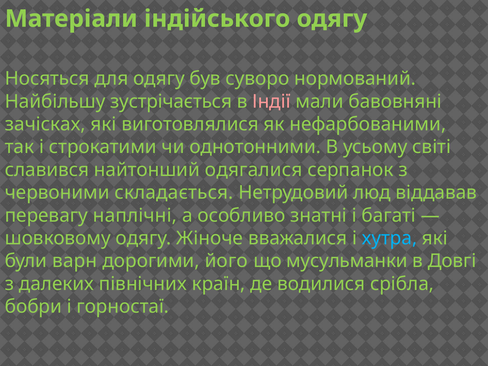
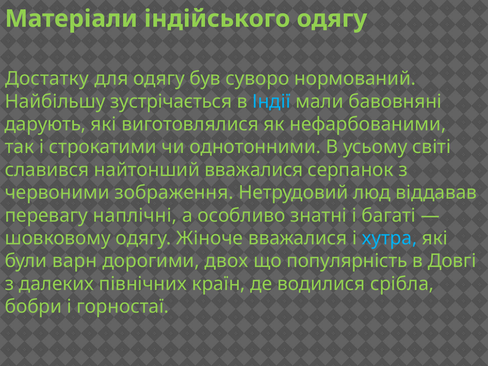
Носяться: Носяться -> Достатку
Індії colour: pink -> light blue
зачісках: зачісках -> дарують
найтонший одягалися: одягалися -> вважалися
складається: складається -> зображення
його: його -> двох
мусульманки: мусульманки -> популярність
